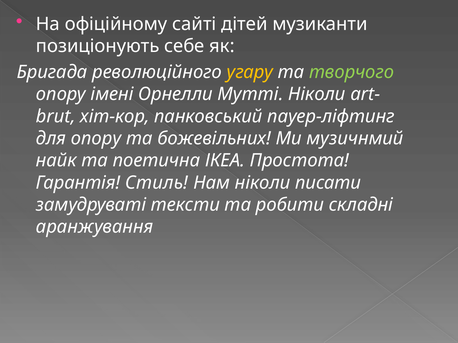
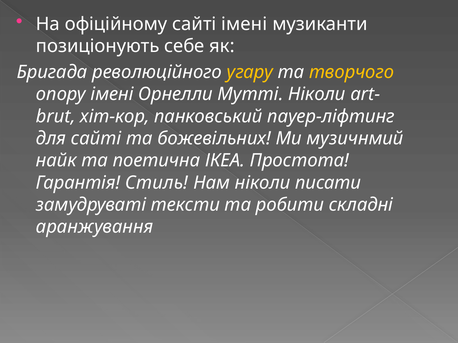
сайті дітей: дітей -> імені
творчого colour: light green -> yellow
для опору: опору -> сайті
